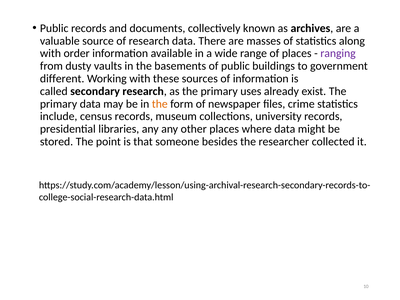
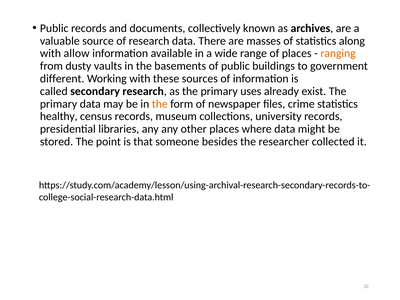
order: order -> allow
ranging colour: purple -> orange
include: include -> healthy
